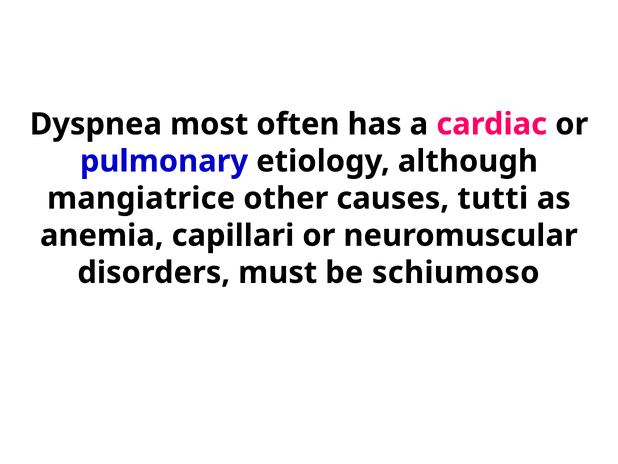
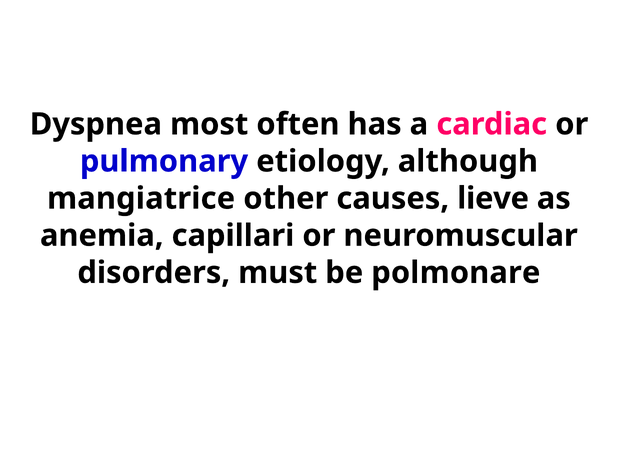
tutti: tutti -> lieve
schiumoso: schiumoso -> polmonare
